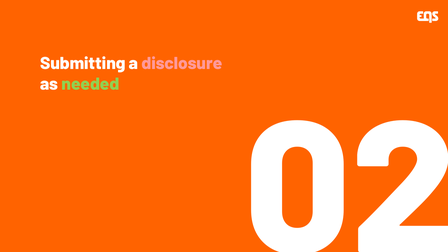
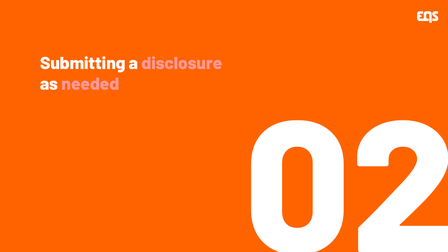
needed colour: light green -> pink
